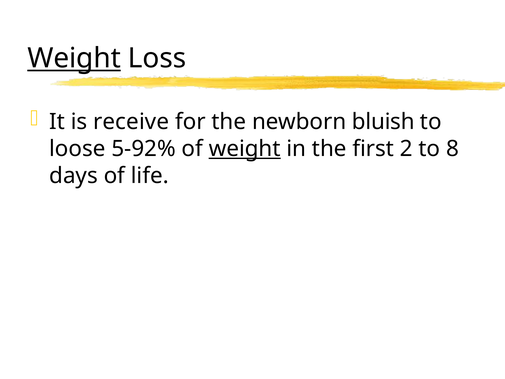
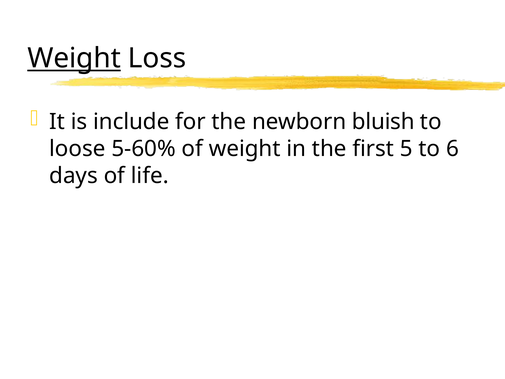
receive: receive -> include
5-92%: 5-92% -> 5-60%
weight at (245, 149) underline: present -> none
2: 2 -> 5
8: 8 -> 6
